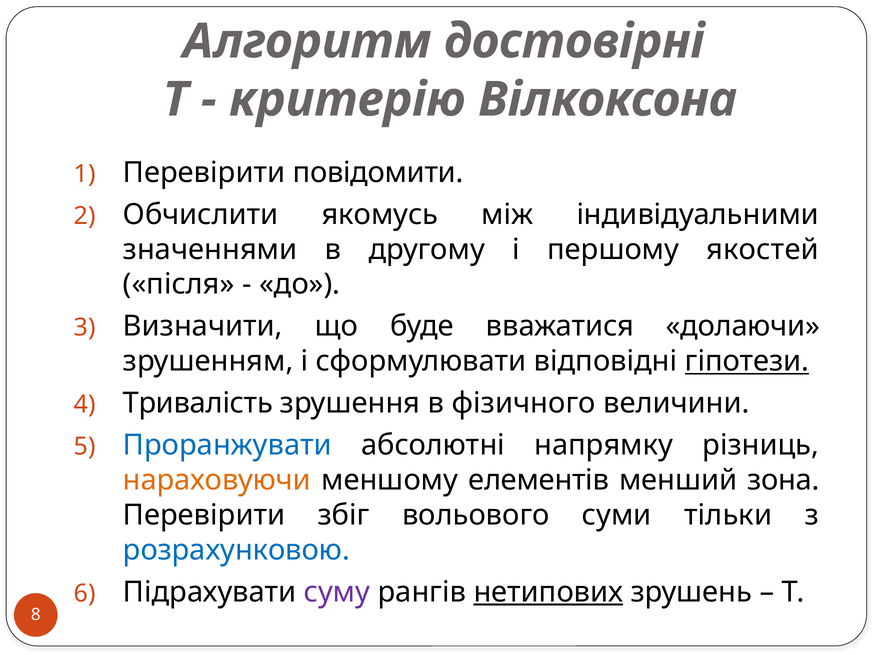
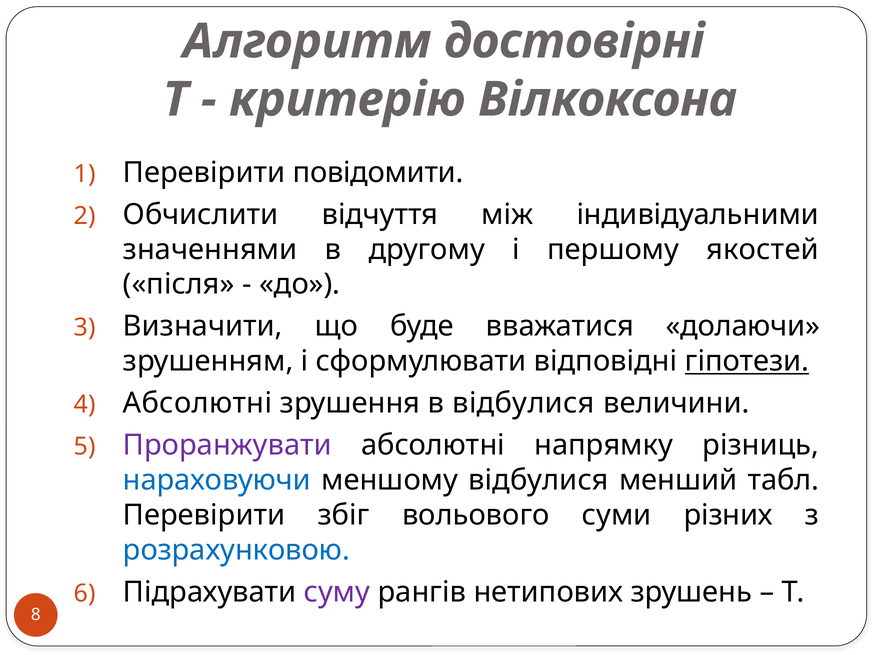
якомусь: якомусь -> відчуття
Тривалість at (198, 403): Тривалість -> Абсолютні
в фізичного: фізичного -> відбулися
Проранжувати colour: blue -> purple
нараховуючи colour: orange -> blue
меншому елементів: елементів -> відбулися
зона: зона -> табл
тільки: тільки -> різних
нетипових underline: present -> none
